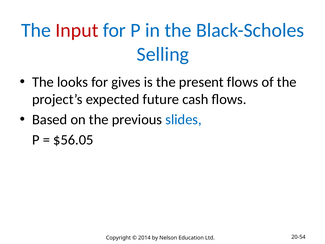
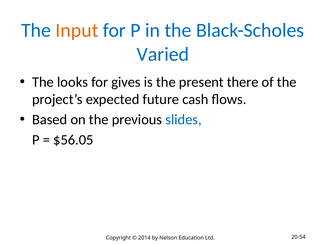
Input colour: red -> orange
Selling: Selling -> Varied
present flows: flows -> there
